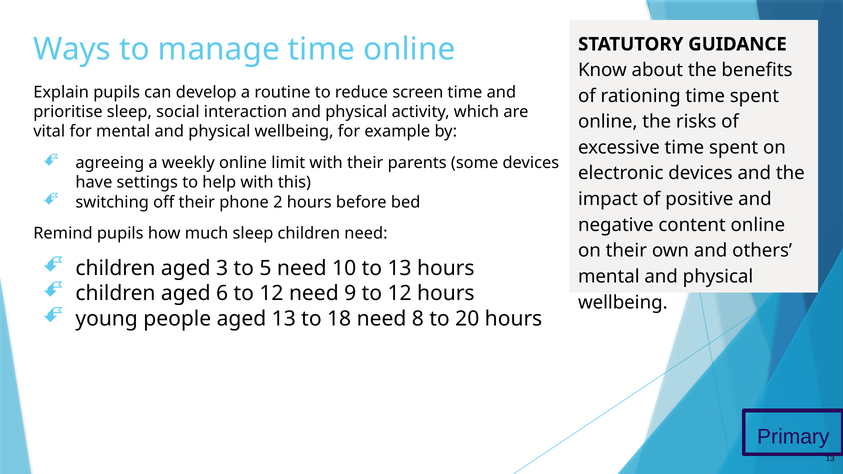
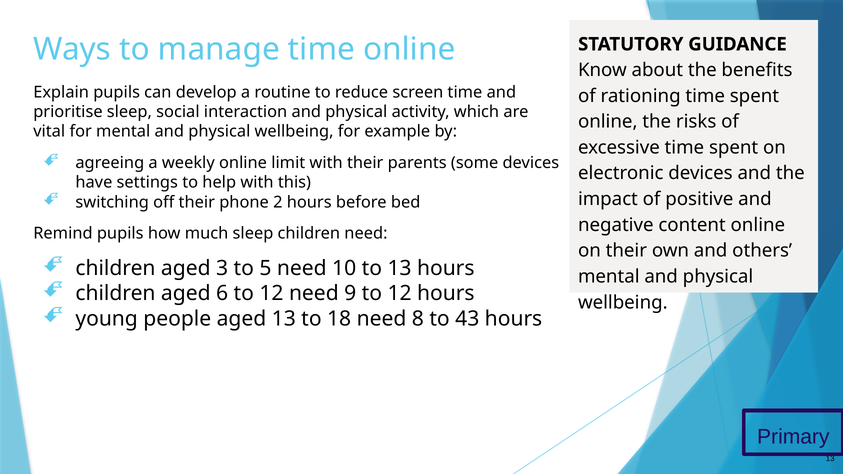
20: 20 -> 43
